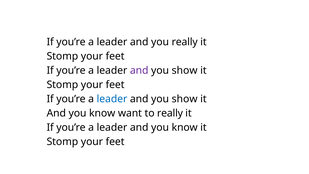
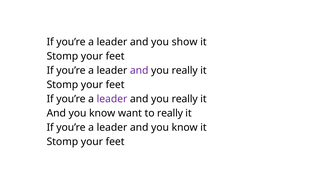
you really: really -> show
show at (185, 70): show -> really
leader at (112, 99) colour: blue -> purple
show at (185, 99): show -> really
